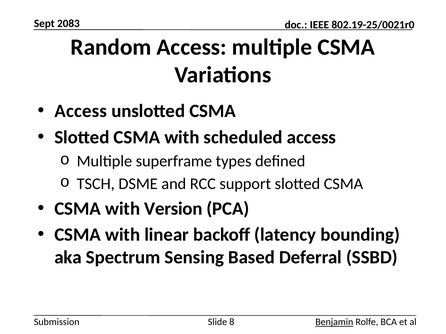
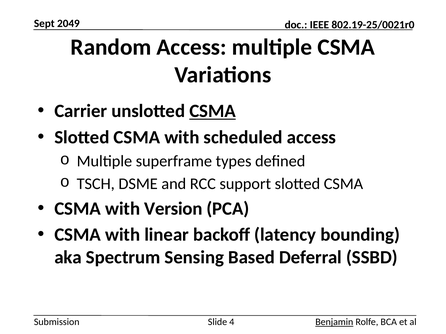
2083: 2083 -> 2049
Access at (81, 111): Access -> Carrier
CSMA at (213, 111) underline: none -> present
8: 8 -> 4
